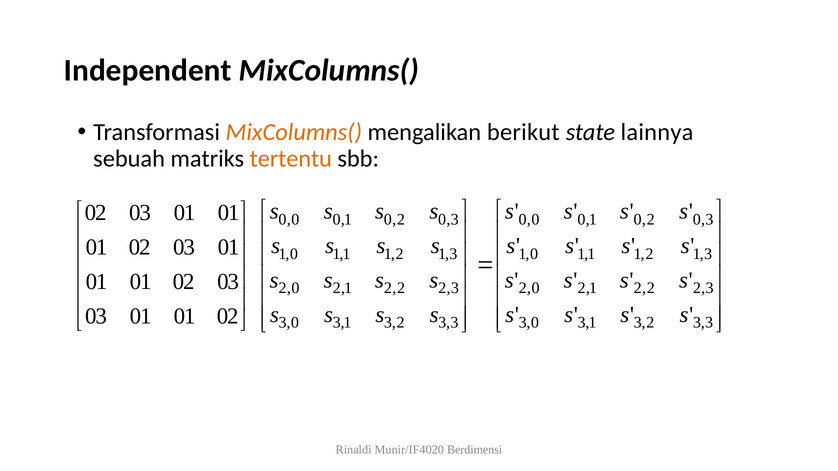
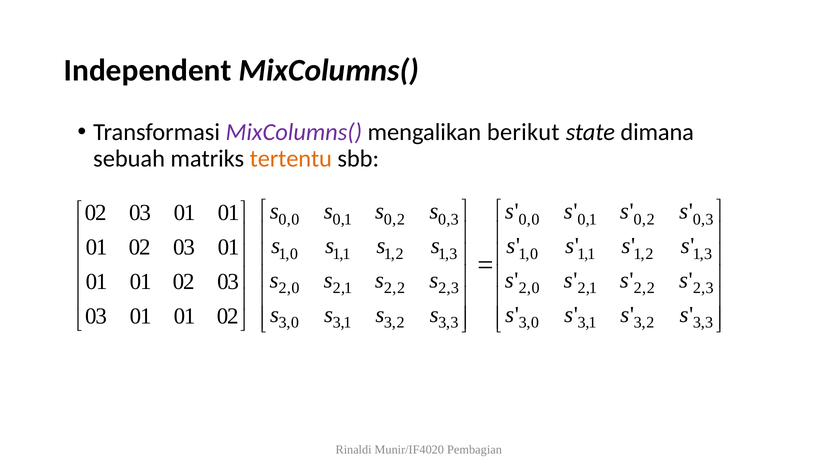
MixColumns( at (294, 132) colour: orange -> purple
lainnya: lainnya -> dimana
Berdimensi: Berdimensi -> Pembagian
